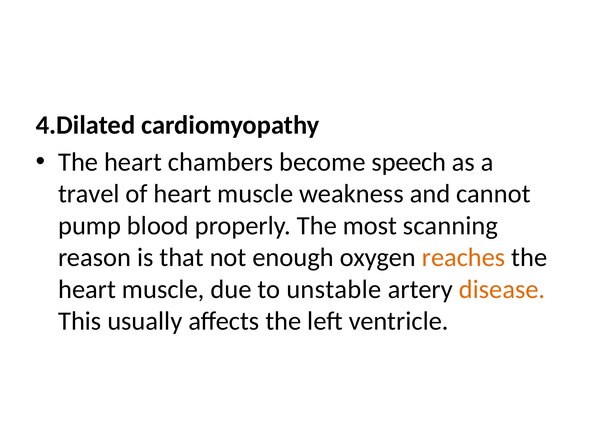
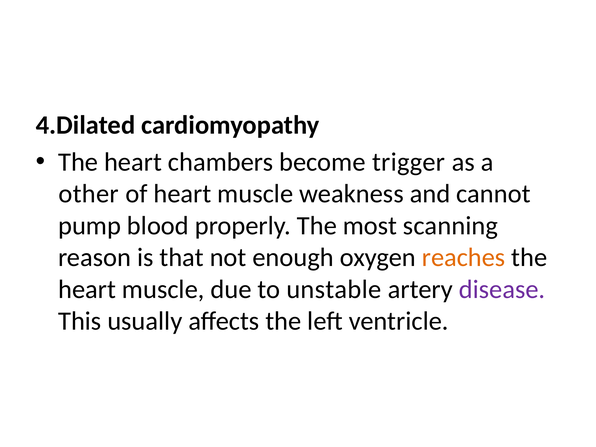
speech: speech -> trigger
travel: travel -> other
disease colour: orange -> purple
